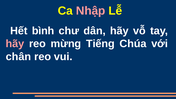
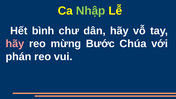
Nhập colour: pink -> light green
Tiếng: Tiếng -> Bước
chân: chân -> phán
